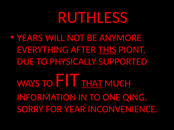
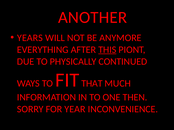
RUTHLESS: RUTHLESS -> ANOTHER
SUPPORTED: SUPPORTED -> CONTINUED
THAT underline: present -> none
QING: QING -> THEN
